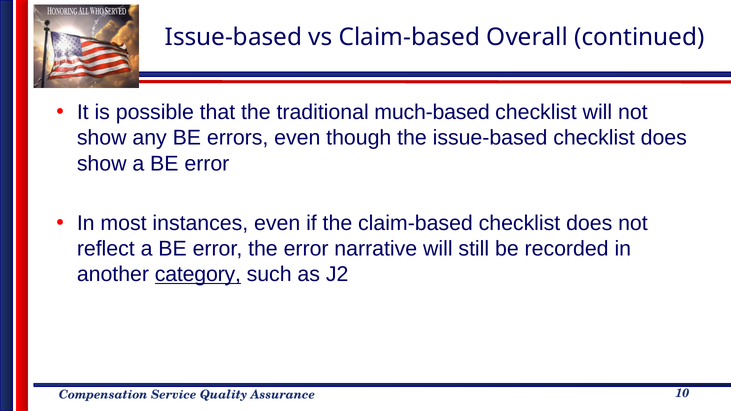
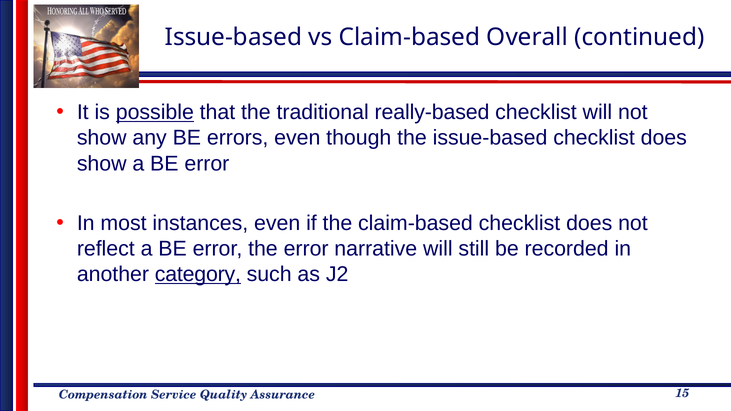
possible underline: none -> present
much-based: much-based -> really-based
10: 10 -> 15
